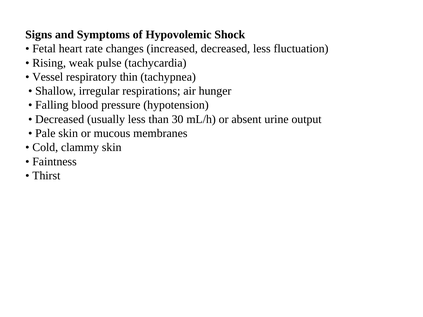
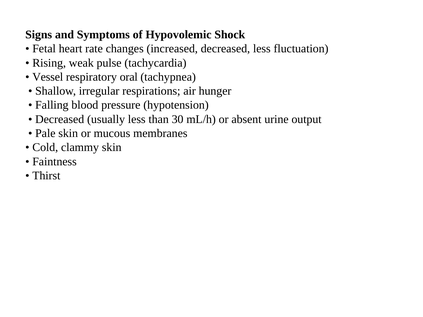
thin: thin -> oral
